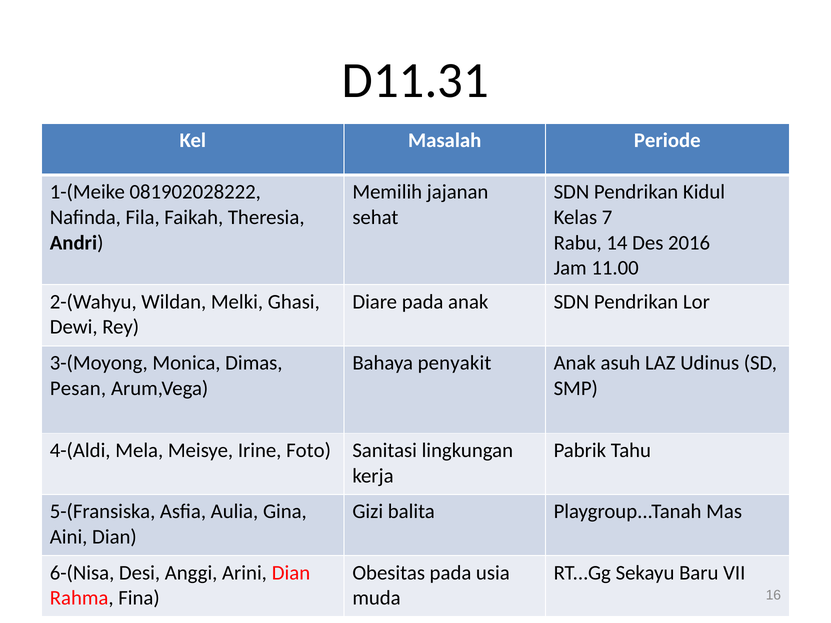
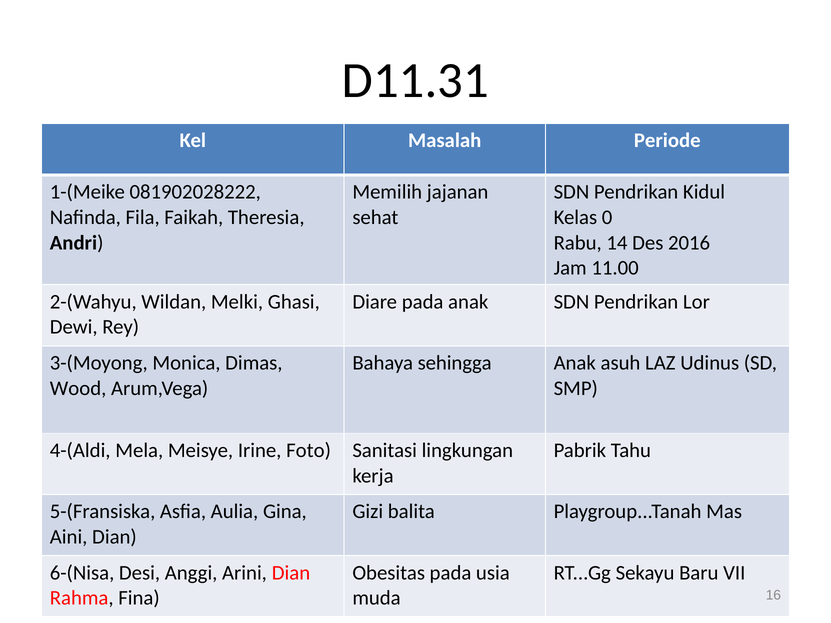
7: 7 -> 0
penyakit: penyakit -> sehingga
Pesan: Pesan -> Wood
